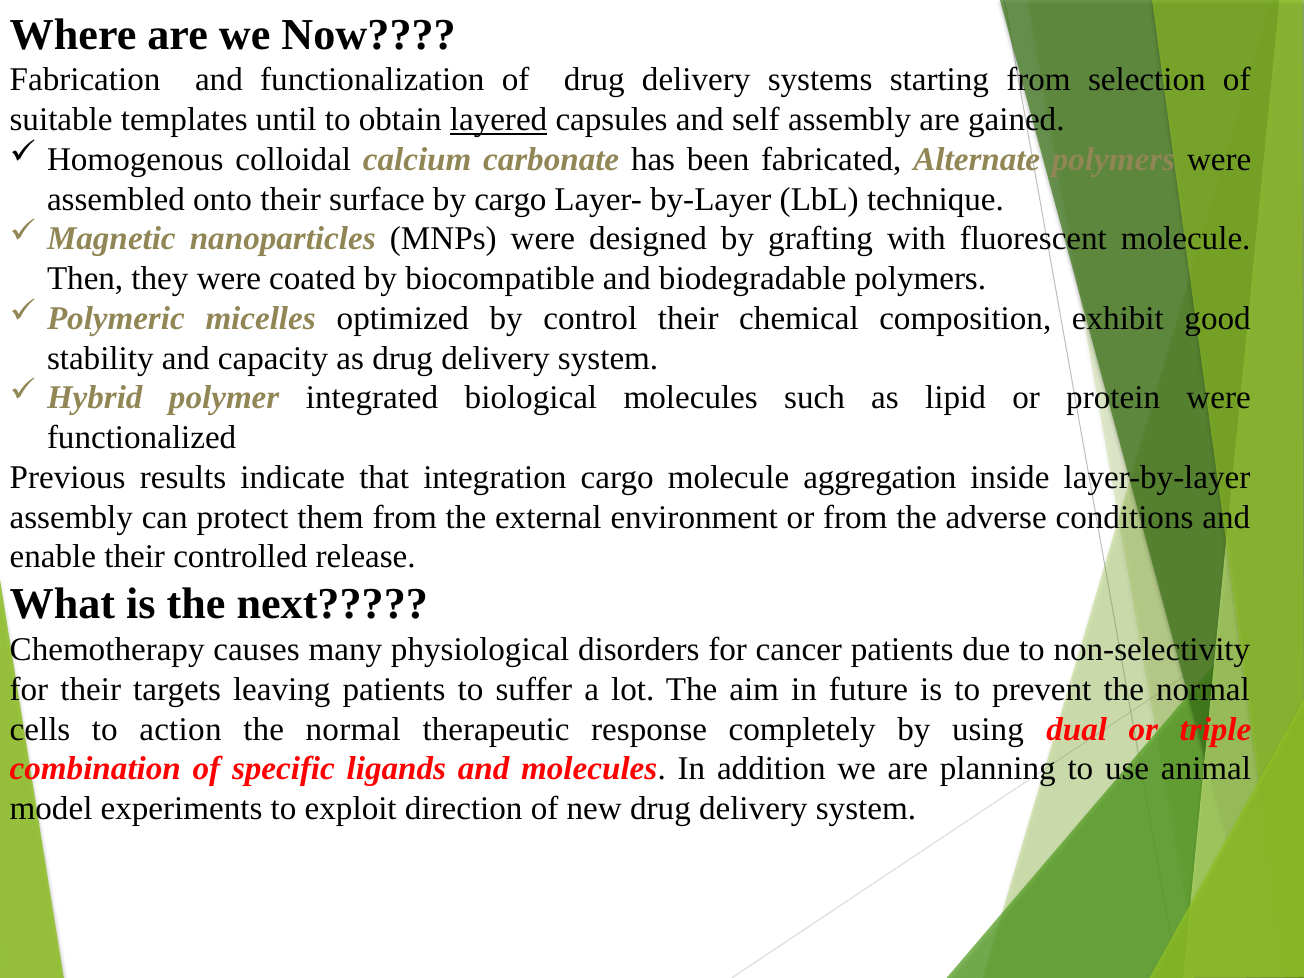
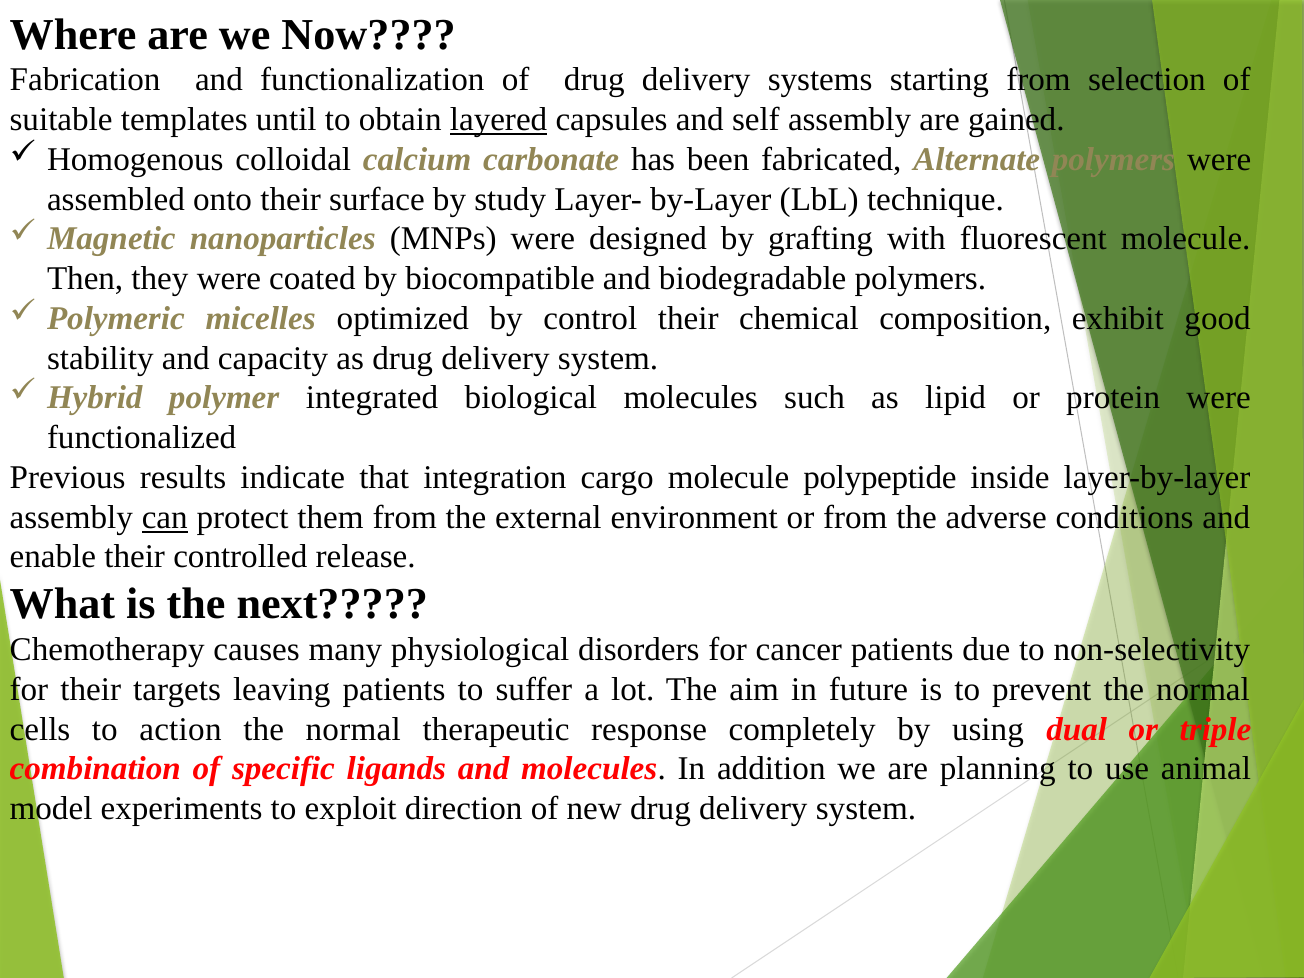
by cargo: cargo -> study
aggregation: aggregation -> polypeptide
can underline: none -> present
